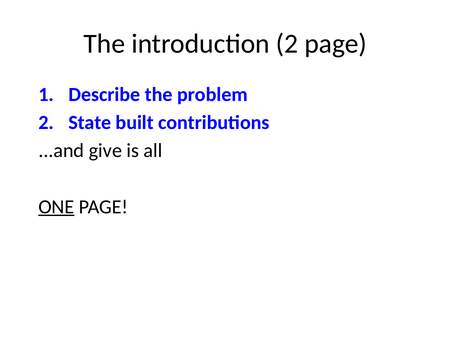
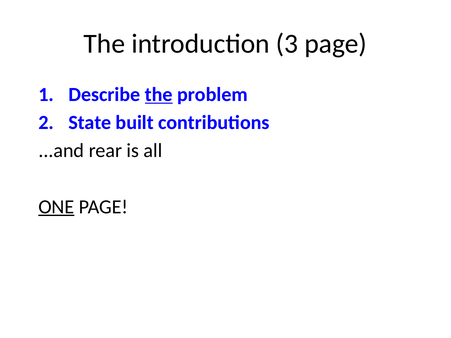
introduction 2: 2 -> 3
the at (159, 95) underline: none -> present
give: give -> rear
